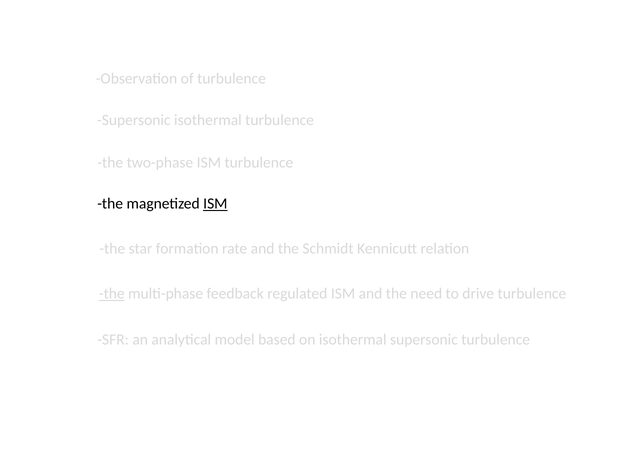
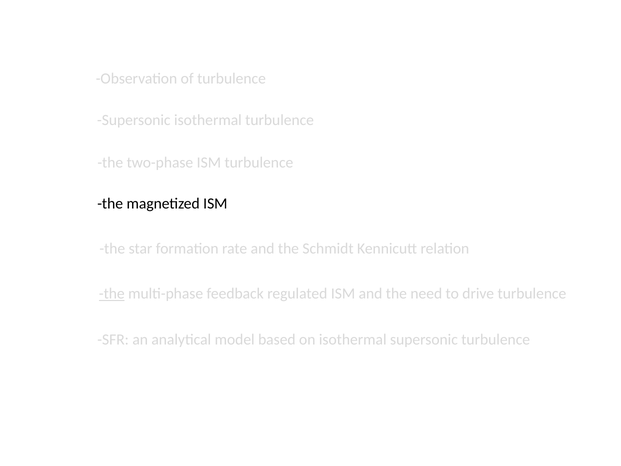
ISM at (215, 204) underline: present -> none
